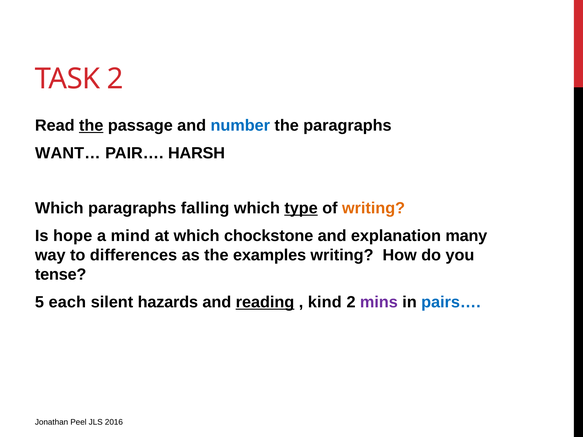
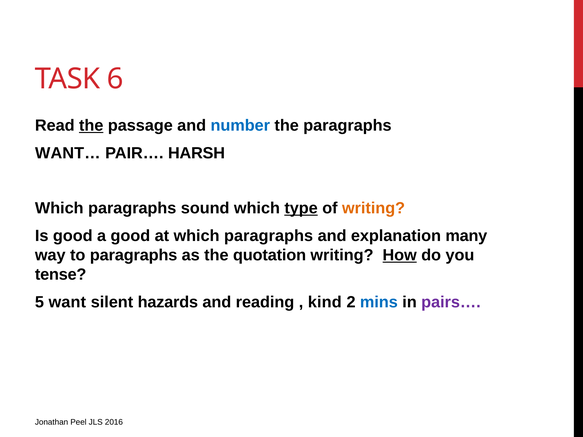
TASK 2: 2 -> 6
falling: falling -> sound
Is hope: hope -> good
a mind: mind -> good
at which chockstone: chockstone -> paragraphs
to differences: differences -> paragraphs
examples: examples -> quotation
How underline: none -> present
each: each -> want
reading underline: present -> none
mins colour: purple -> blue
pairs… colour: blue -> purple
